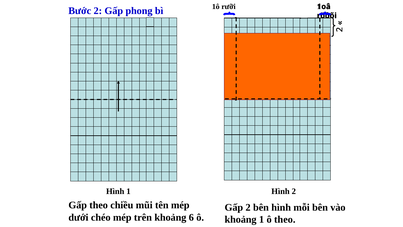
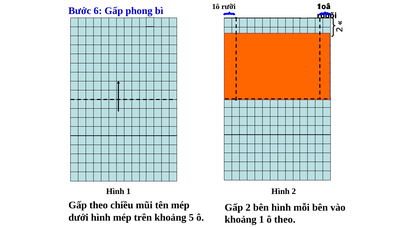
Bước 2: 2 -> 6
dưới chéo: chéo -> hình
6: 6 -> 5
